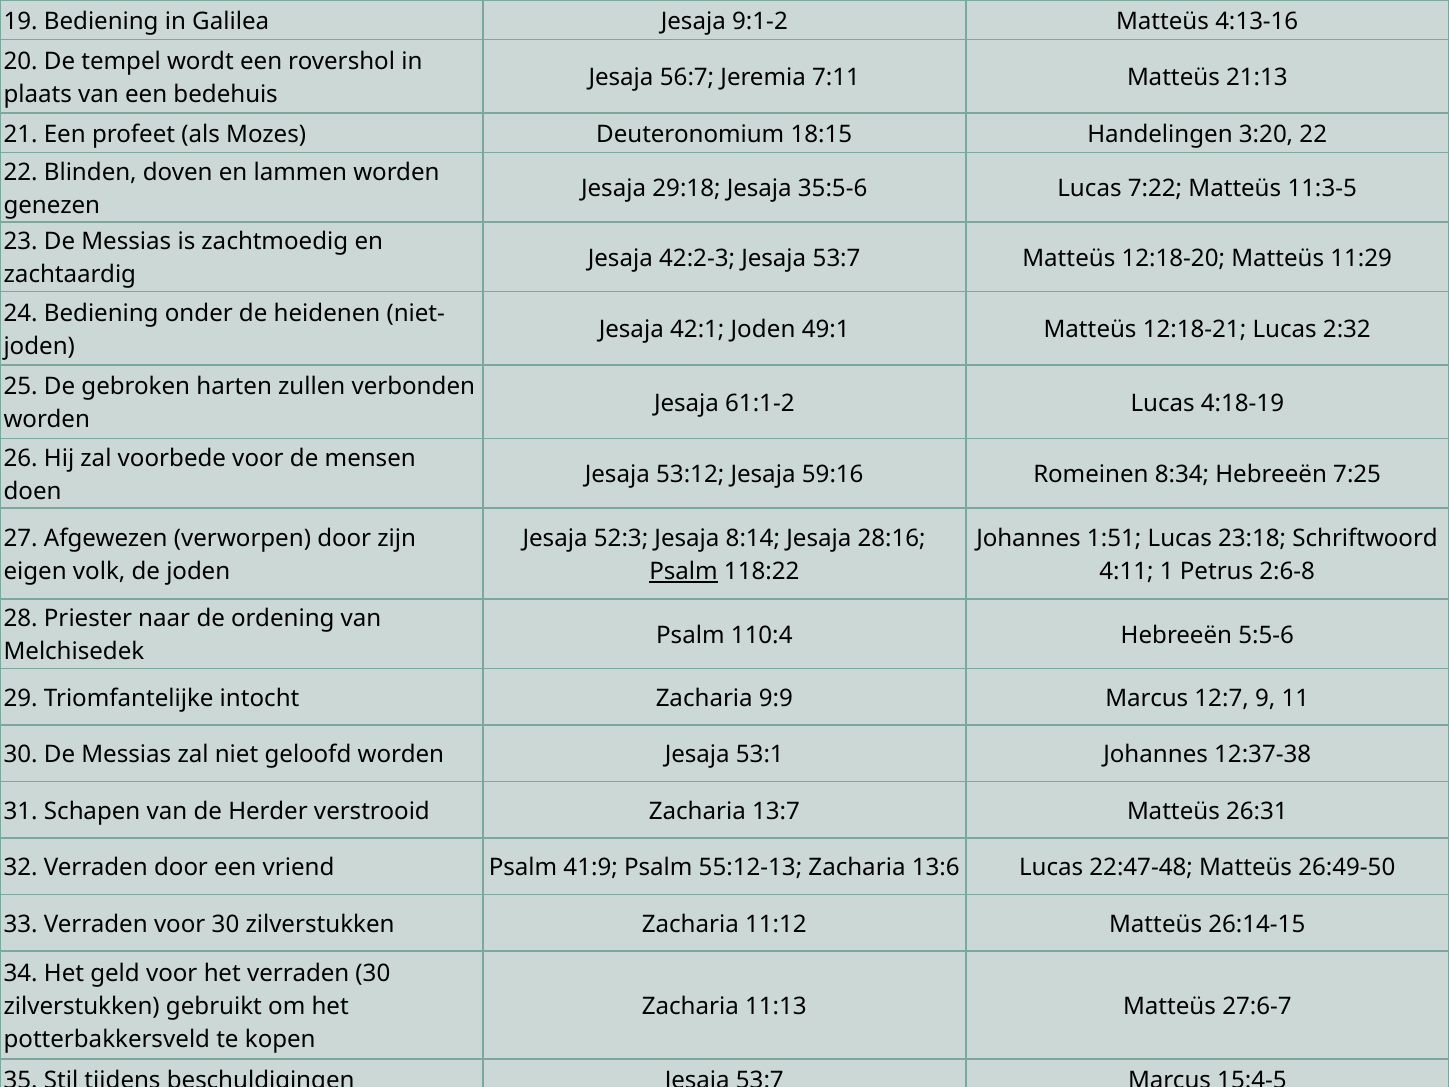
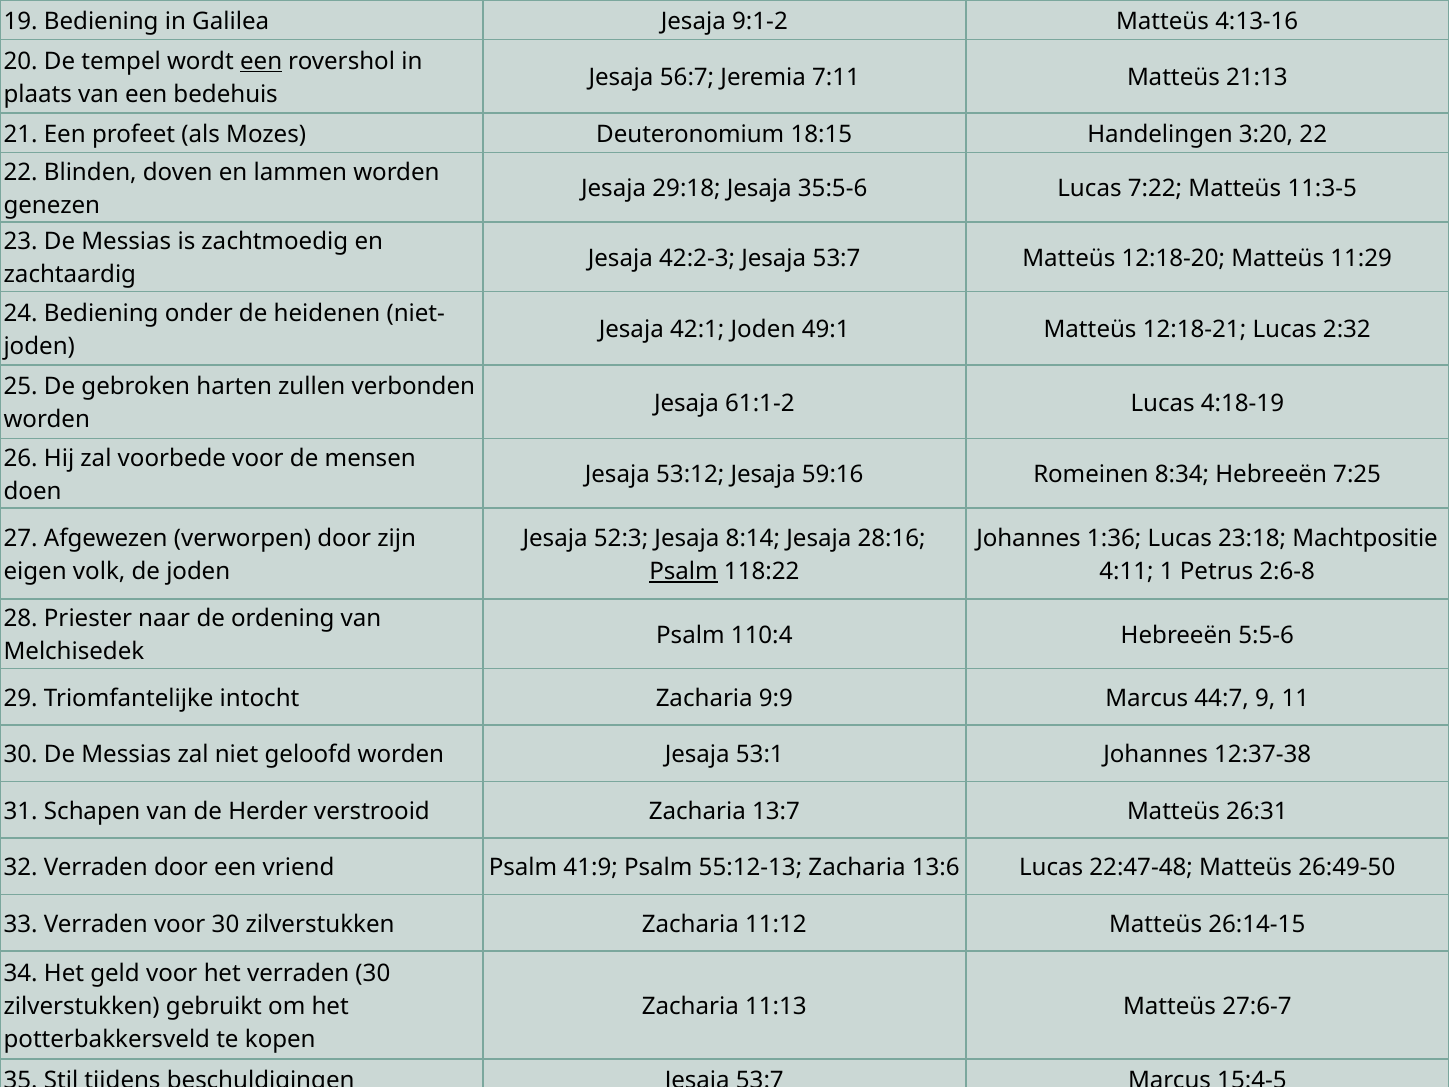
een at (261, 61) underline: none -> present
1:51: 1:51 -> 1:36
Schriftwoord: Schriftwoord -> Machtpositie
12:7: 12:7 -> 44:7
